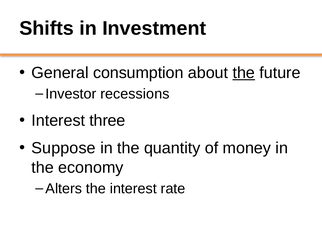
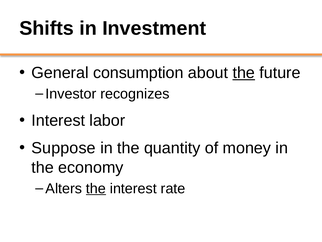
recessions: recessions -> recognizes
three: three -> labor
the at (96, 188) underline: none -> present
